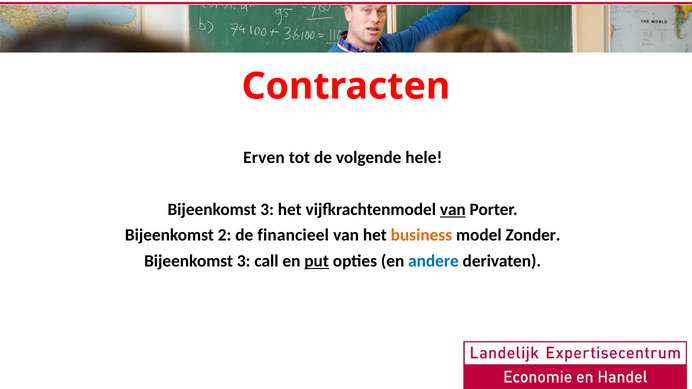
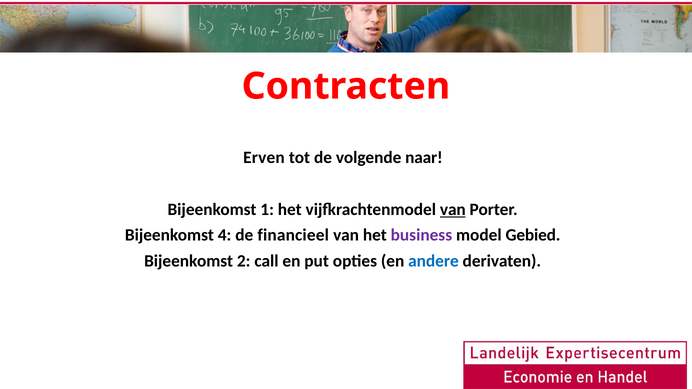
hele: hele -> naar
3 at (267, 210): 3 -> 1
2: 2 -> 4
business colour: orange -> purple
Zonder: Zonder -> Gebied
3 at (244, 261): 3 -> 2
put underline: present -> none
